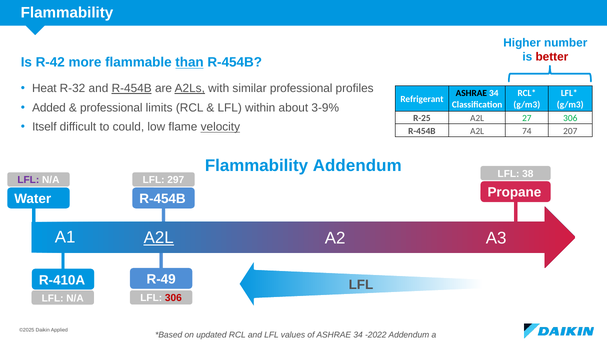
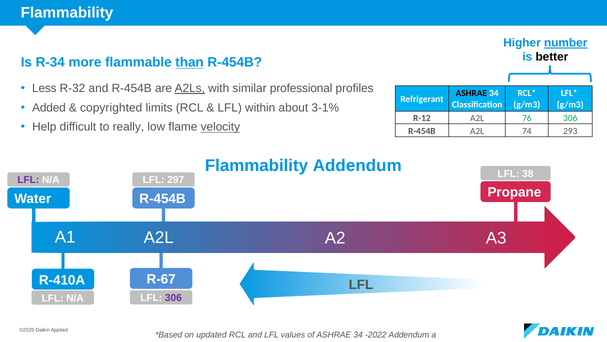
number underline: none -> present
better colour: red -> black
R-42: R-42 -> R-34
Heat: Heat -> Less
R-454B at (132, 88) underline: present -> none
professional at (111, 108): professional -> copyrighted
3-9%: 3-9% -> 3-1%
R-25: R-25 -> R-12
27: 27 -> 76
Itself: Itself -> Help
could: could -> really
207: 207 -> 293
A2L at (159, 237) underline: present -> none
R-49: R-49 -> R-67
306 at (173, 298) colour: red -> purple
